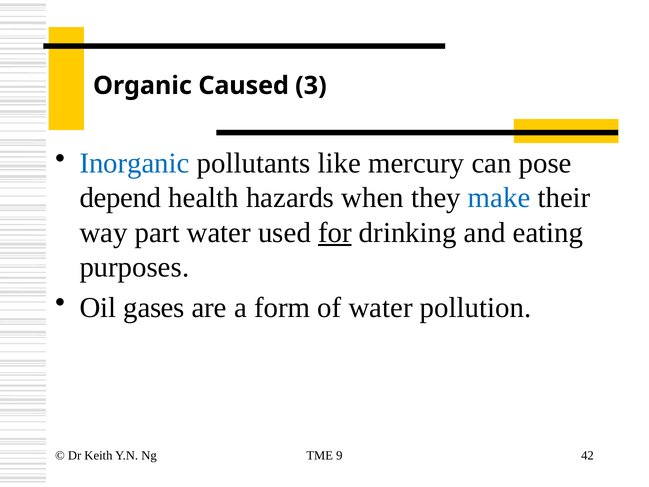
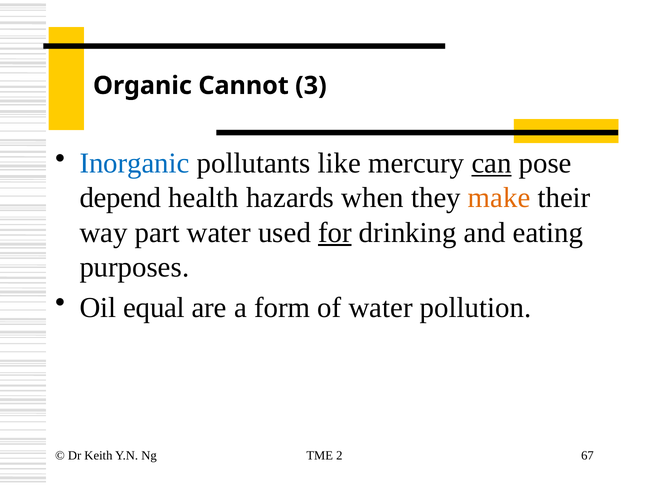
Caused: Caused -> Cannot
can underline: none -> present
make colour: blue -> orange
gases: gases -> equal
9: 9 -> 2
42: 42 -> 67
